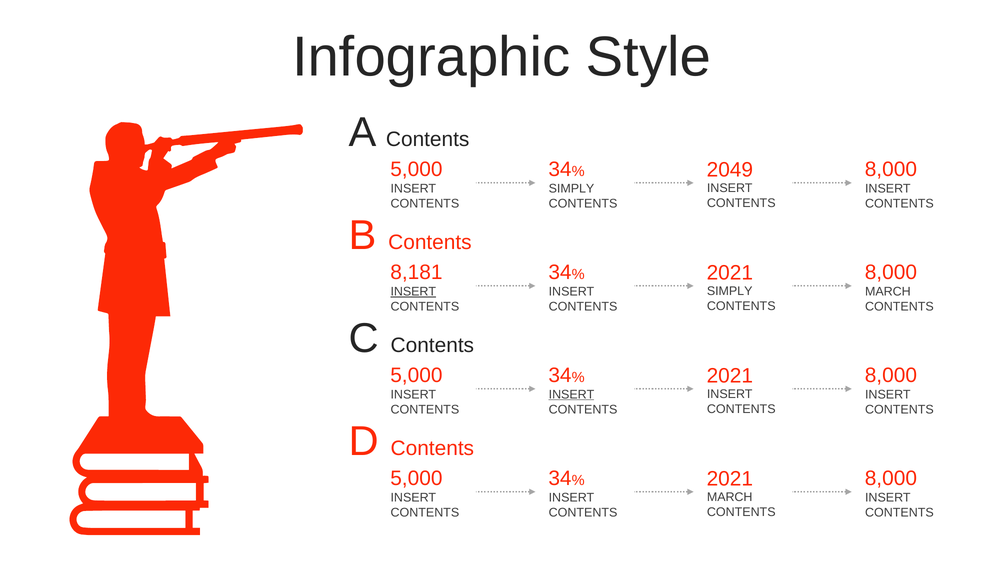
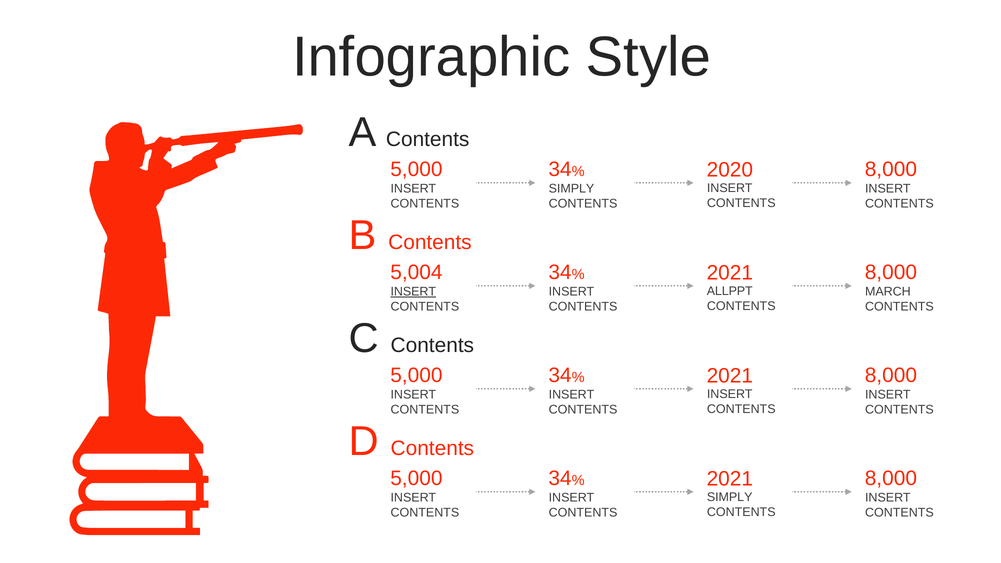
2049: 2049 -> 2020
8,181: 8,181 -> 5,004
SIMPLY at (730, 291): SIMPLY -> ALLPPT
INSERT at (571, 395) underline: present -> none
MARCH at (730, 497): MARCH -> SIMPLY
